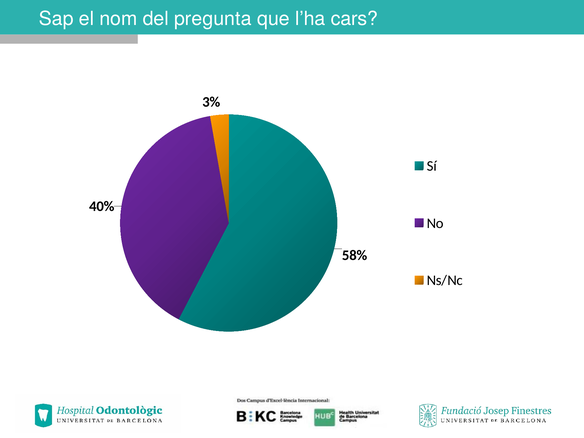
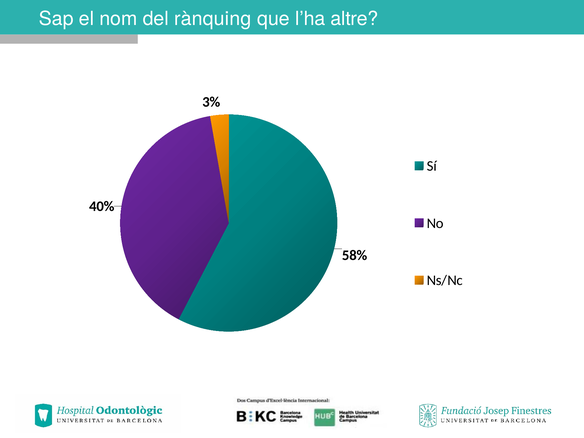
pregunta: pregunta -> rànquing
cars: cars -> altre
